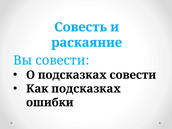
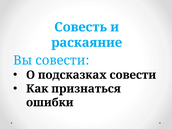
Как подсказках: подсказках -> признаться
